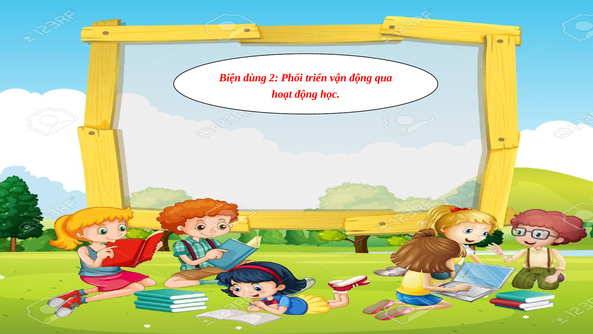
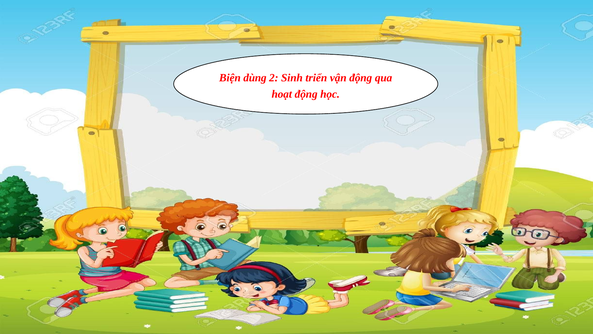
Phối: Phối -> Sinh
